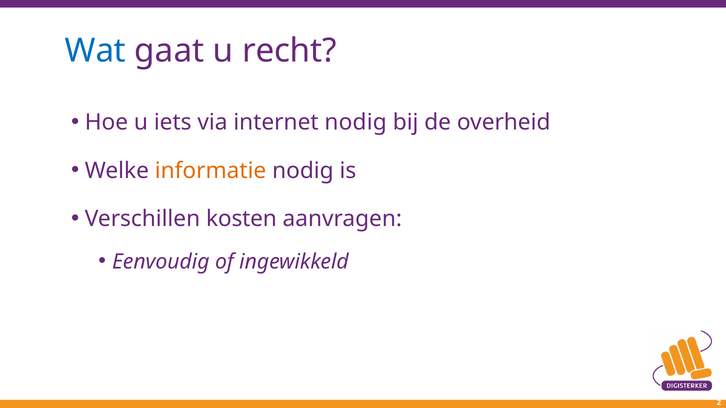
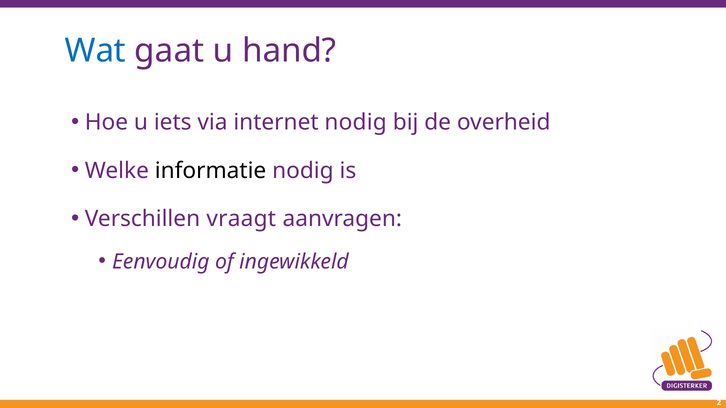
recht: recht -> hand
informatie colour: orange -> black
kosten: kosten -> vraagt
